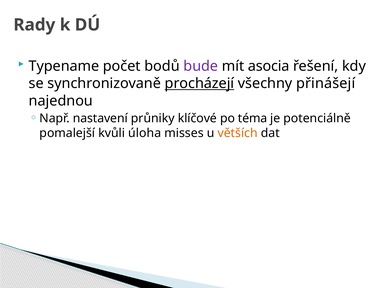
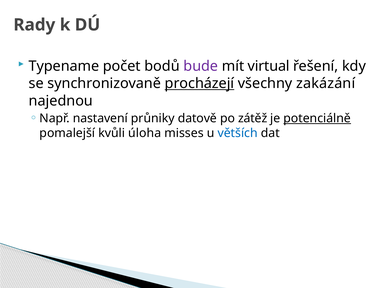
asocia: asocia -> virtual
přinášejí: přinášejí -> zakázání
klíčové: klíčové -> datově
téma: téma -> zátěž
potenciálně underline: none -> present
větších colour: orange -> blue
